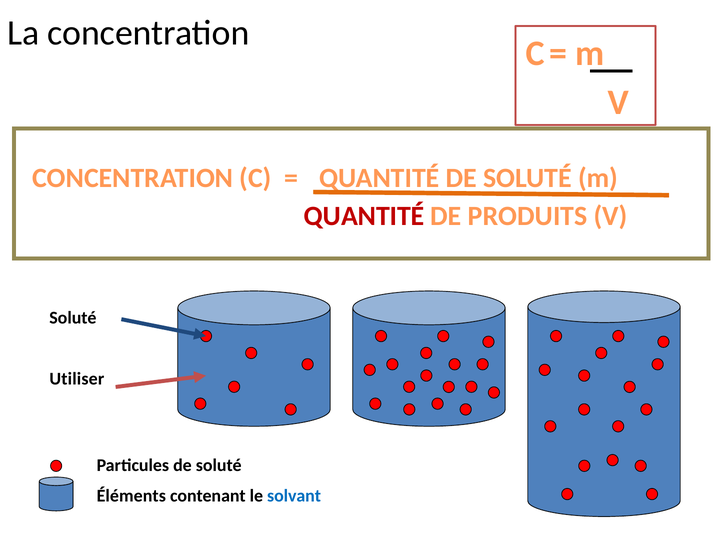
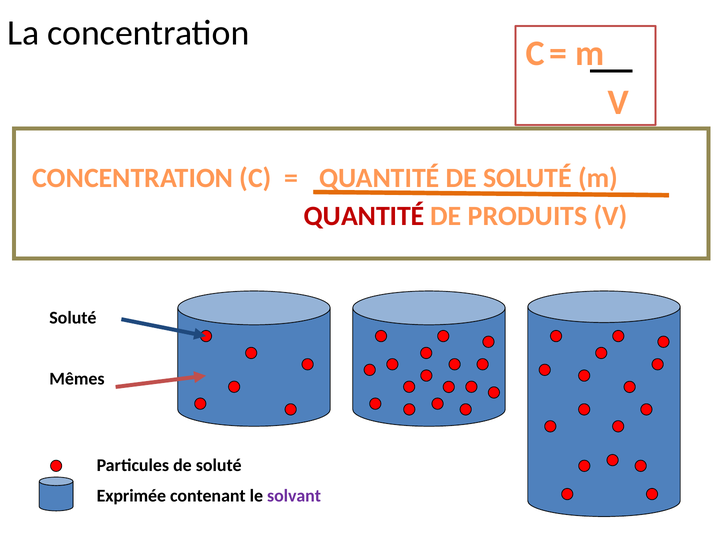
Utiliser: Utiliser -> Mêmes
Éléments: Éléments -> Exprimée
solvant colour: blue -> purple
